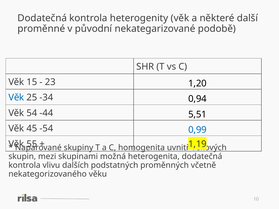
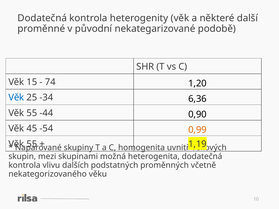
23: 23 -> 74
0,94: 0,94 -> 6,36
54 at (32, 113): 54 -> 55
5,51: 5,51 -> 0,90
0,99 colour: blue -> orange
